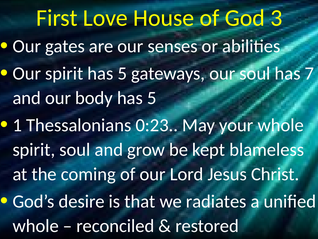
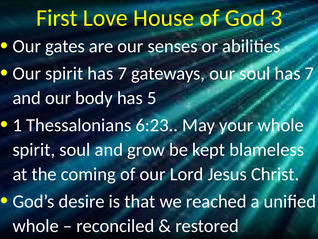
spirit has 5: 5 -> 7
0:23: 0:23 -> 6:23
radiates: radiates -> reached
